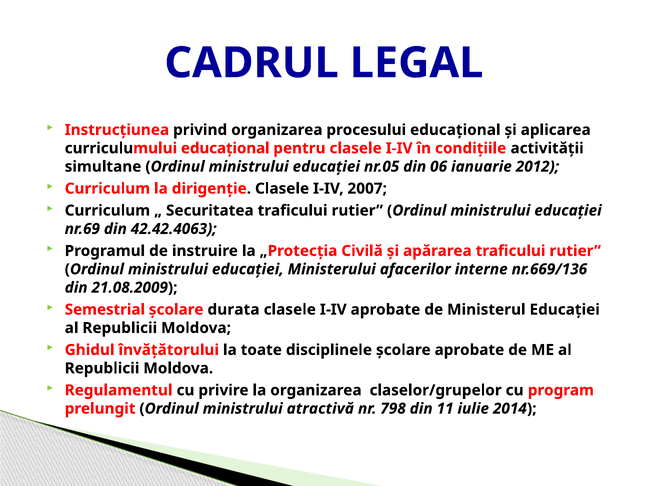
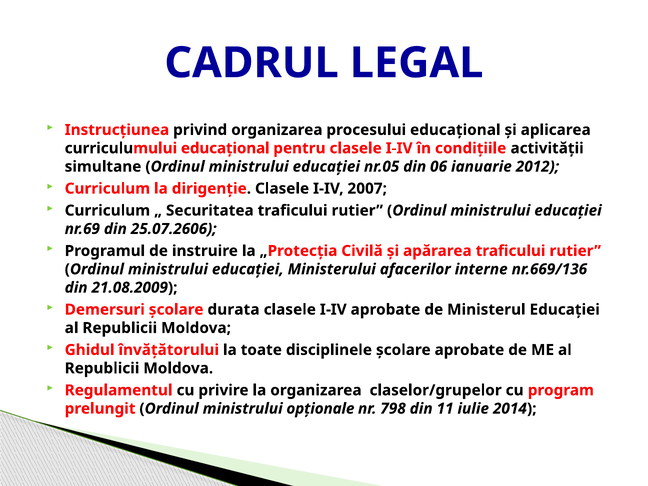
42.42.4063: 42.42.4063 -> 25.07.2606
Semestrial: Semestrial -> Demersuri
atractivă: atractivă -> opționale
